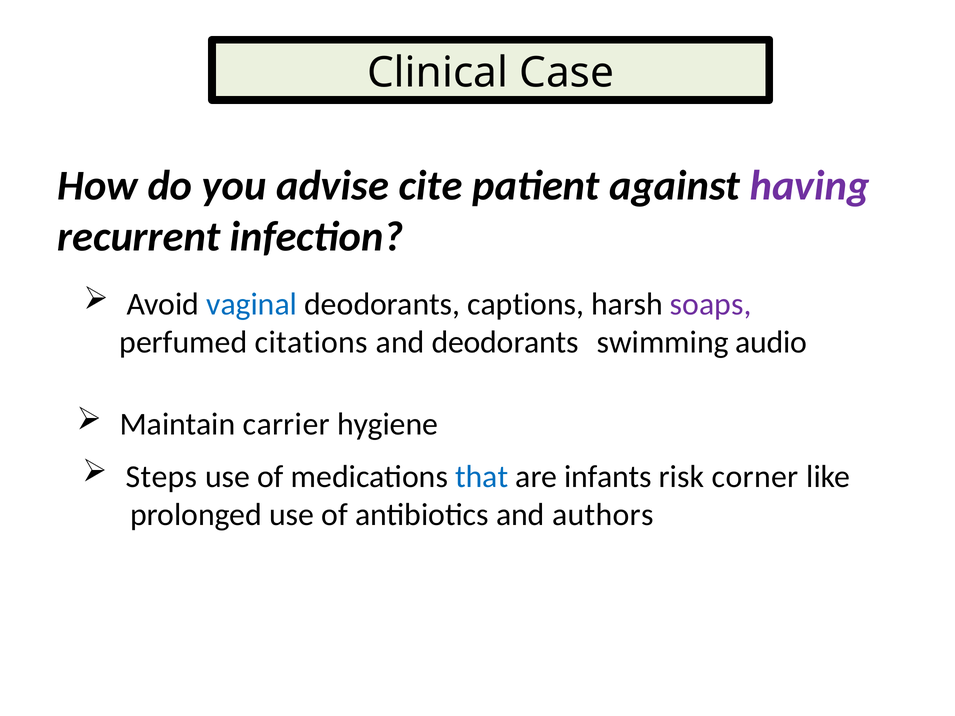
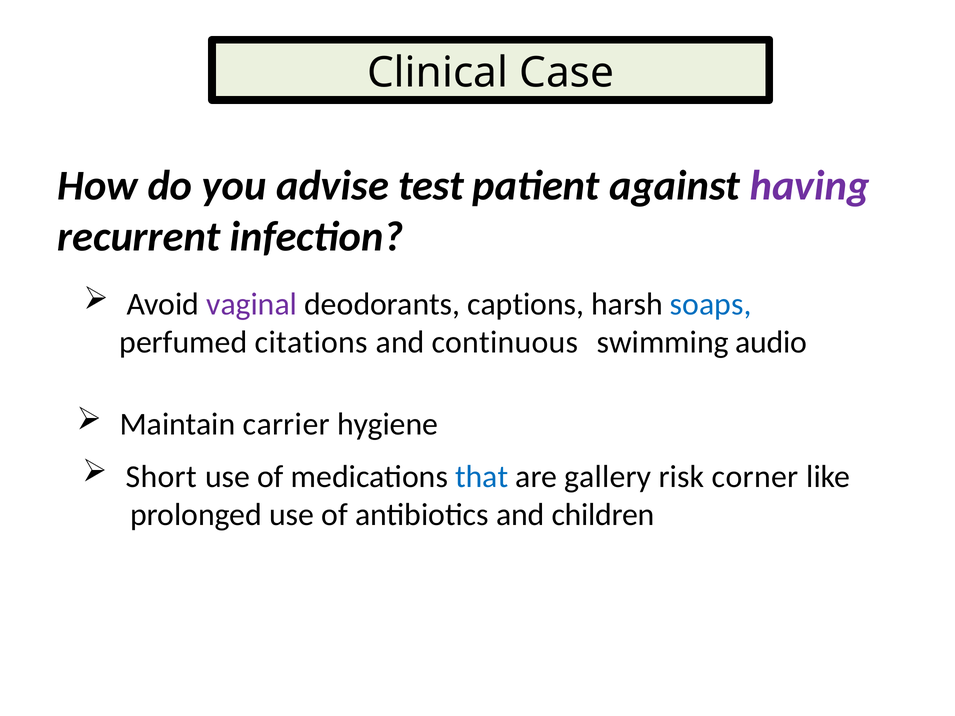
cite: cite -> test
vaginal colour: blue -> purple
soaps colour: purple -> blue
and deodorants: deodorants -> continuous
Steps: Steps -> Short
infants: infants -> gallery
authors: authors -> children
